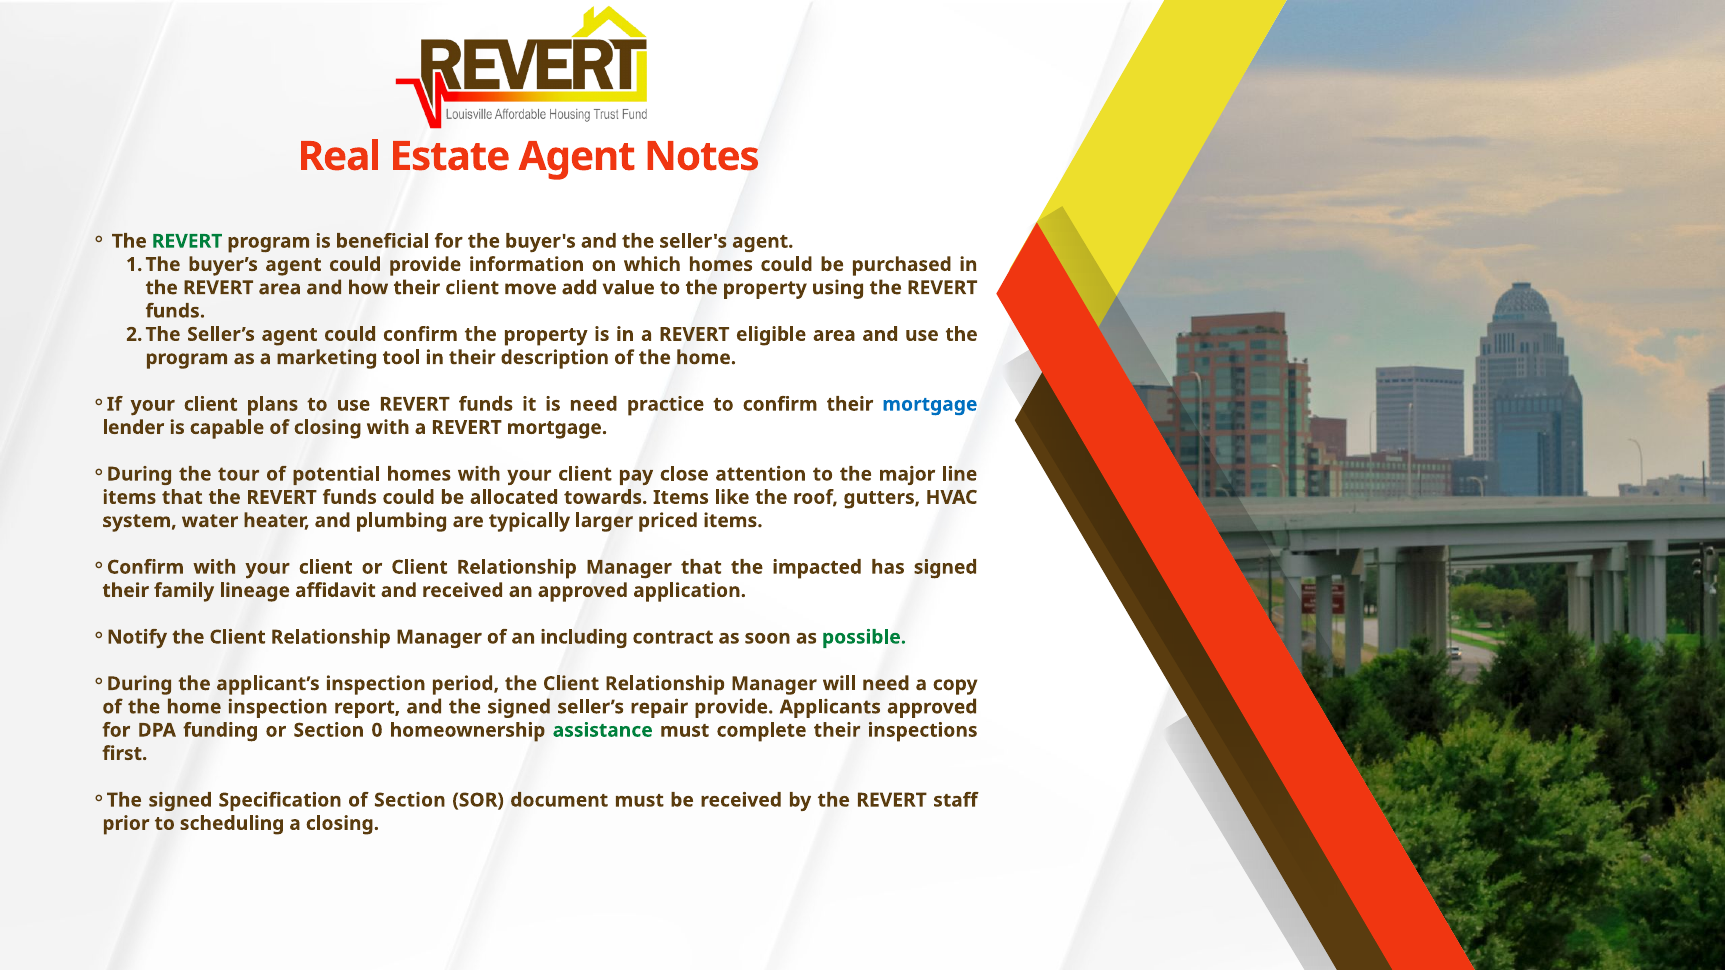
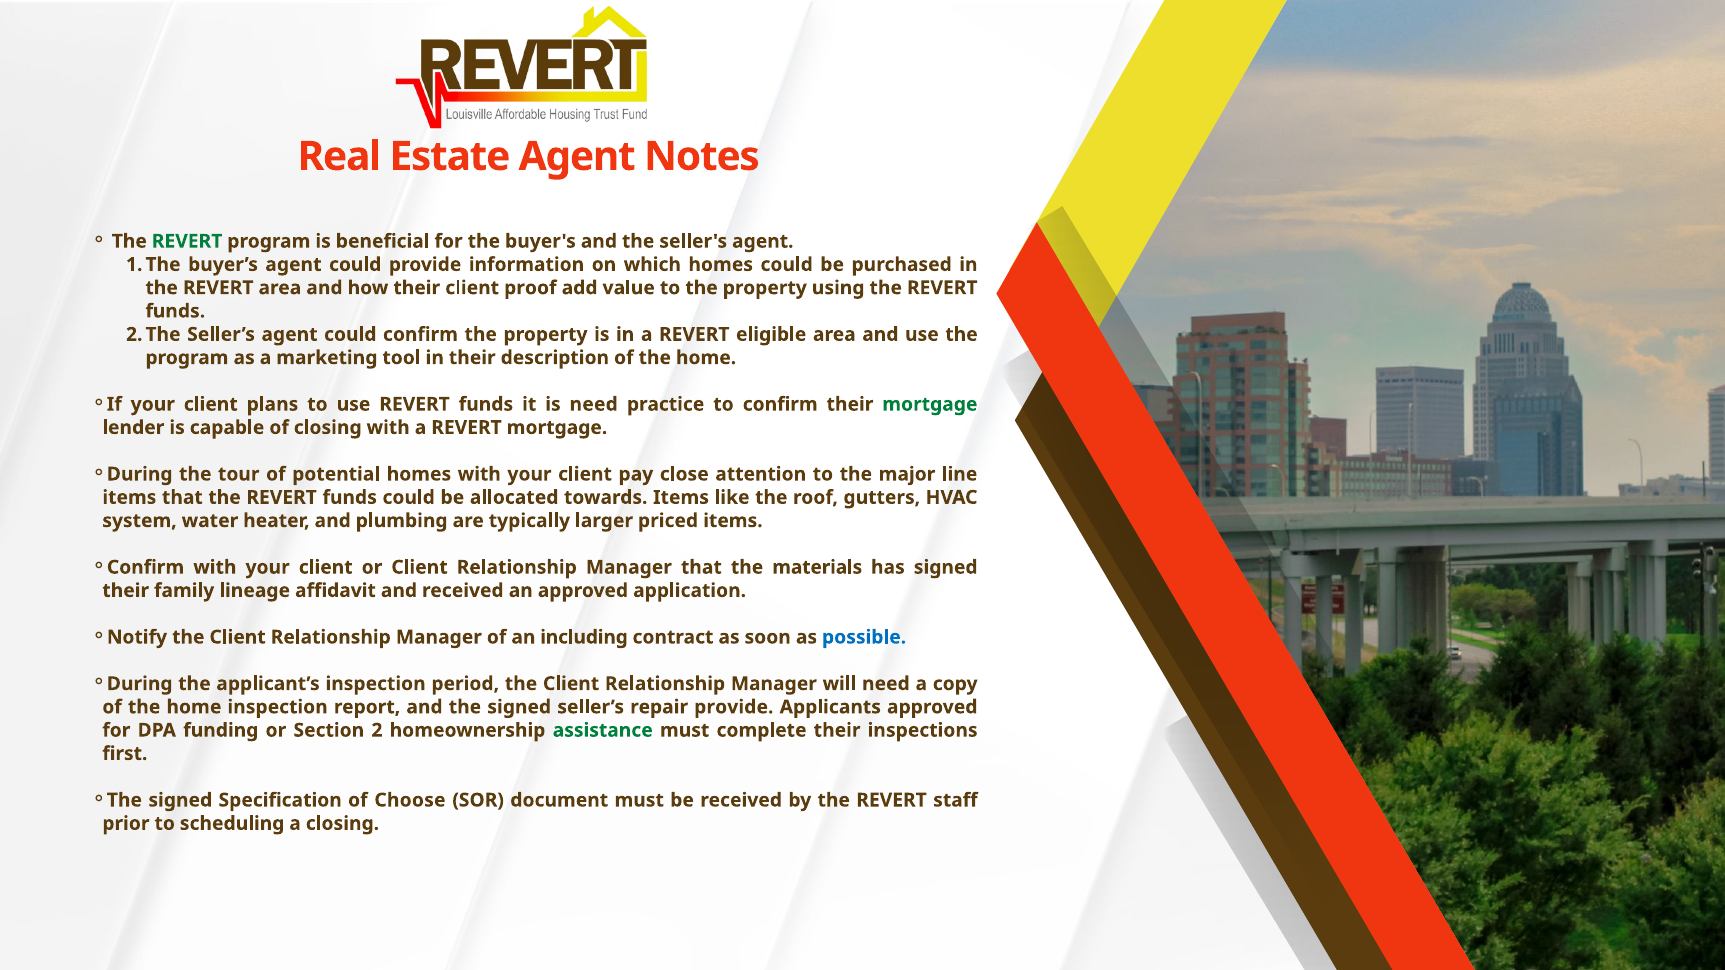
move: move -> proof
mortgage at (930, 404) colour: blue -> green
impacted: impacted -> materials
possible colour: green -> blue
0: 0 -> 2
of Section: Section -> Choose
